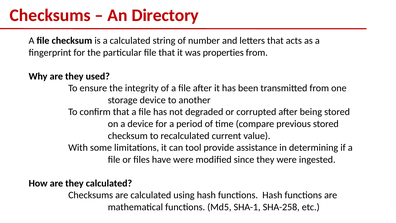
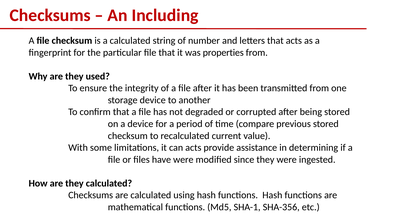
Directory: Directory -> Including
can tool: tool -> acts
SHA-258: SHA-258 -> SHA-356
